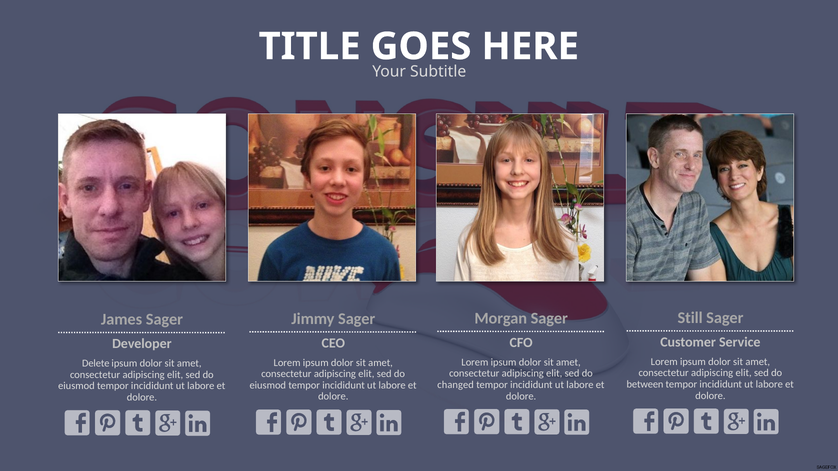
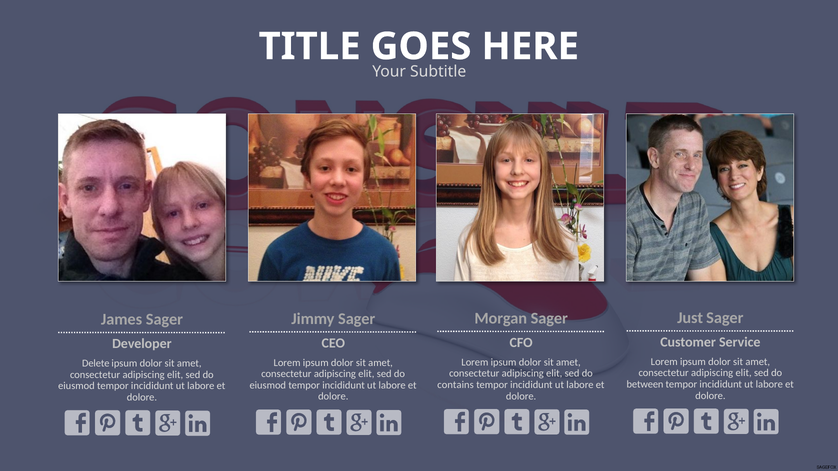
Still: Still -> Just
changed: changed -> contains
